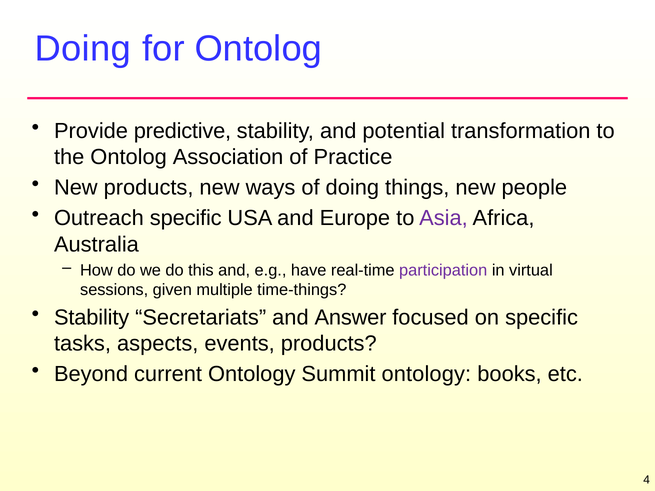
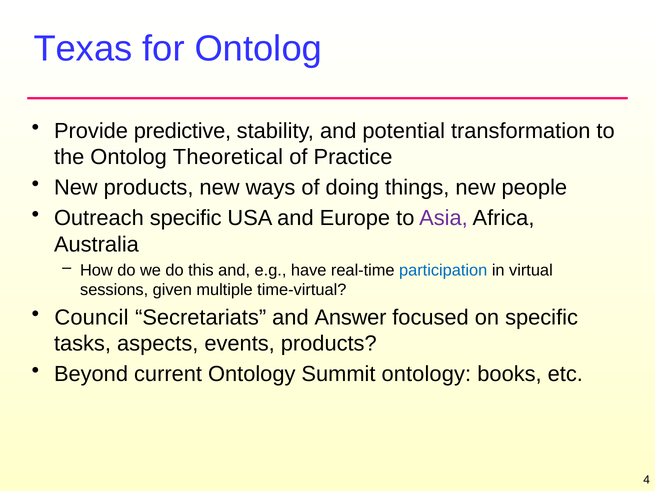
Doing at (83, 49): Doing -> Texas
Association: Association -> Theoretical
participation colour: purple -> blue
time-things: time-things -> time-virtual
Stability at (92, 318): Stability -> Council
